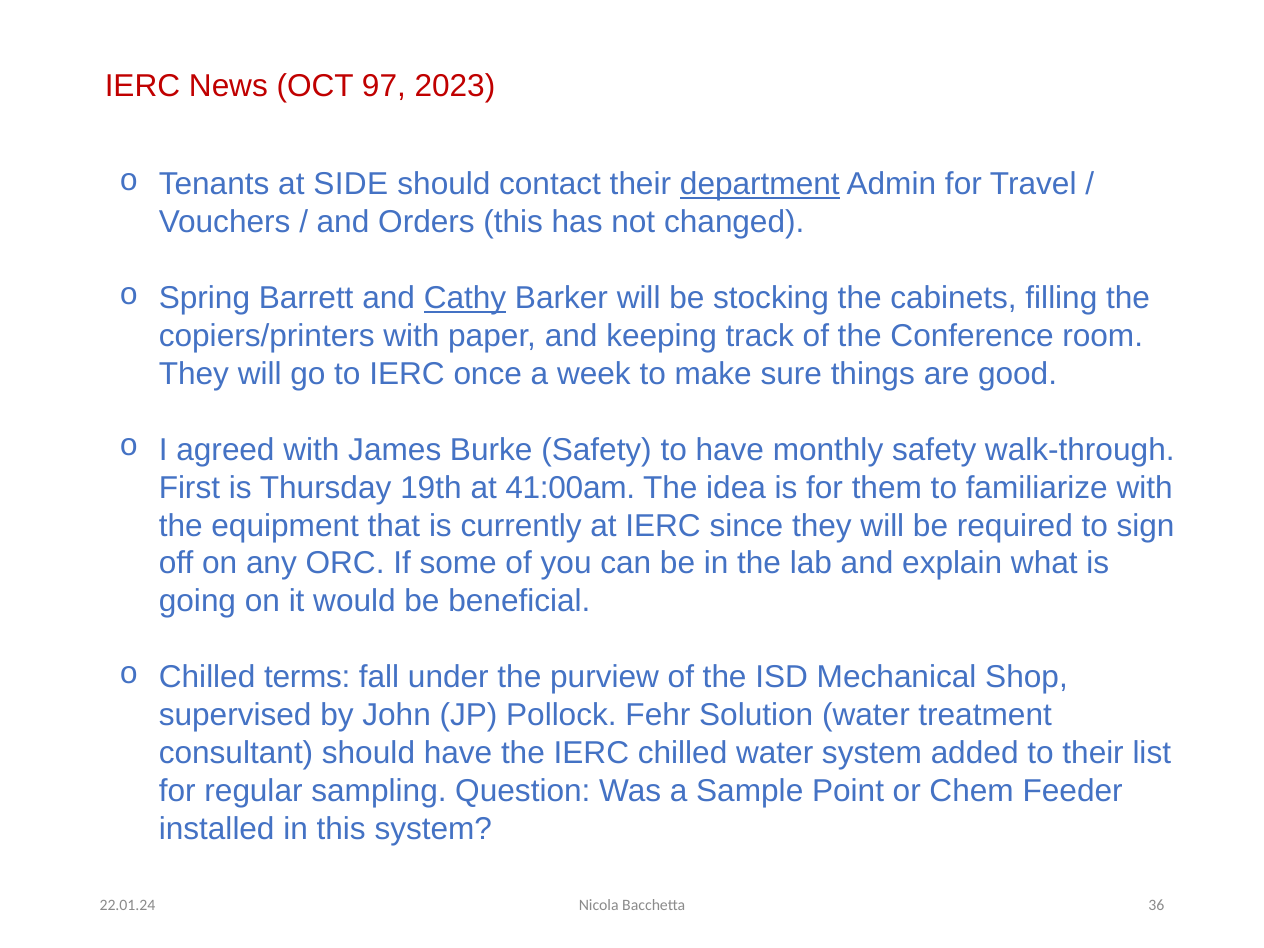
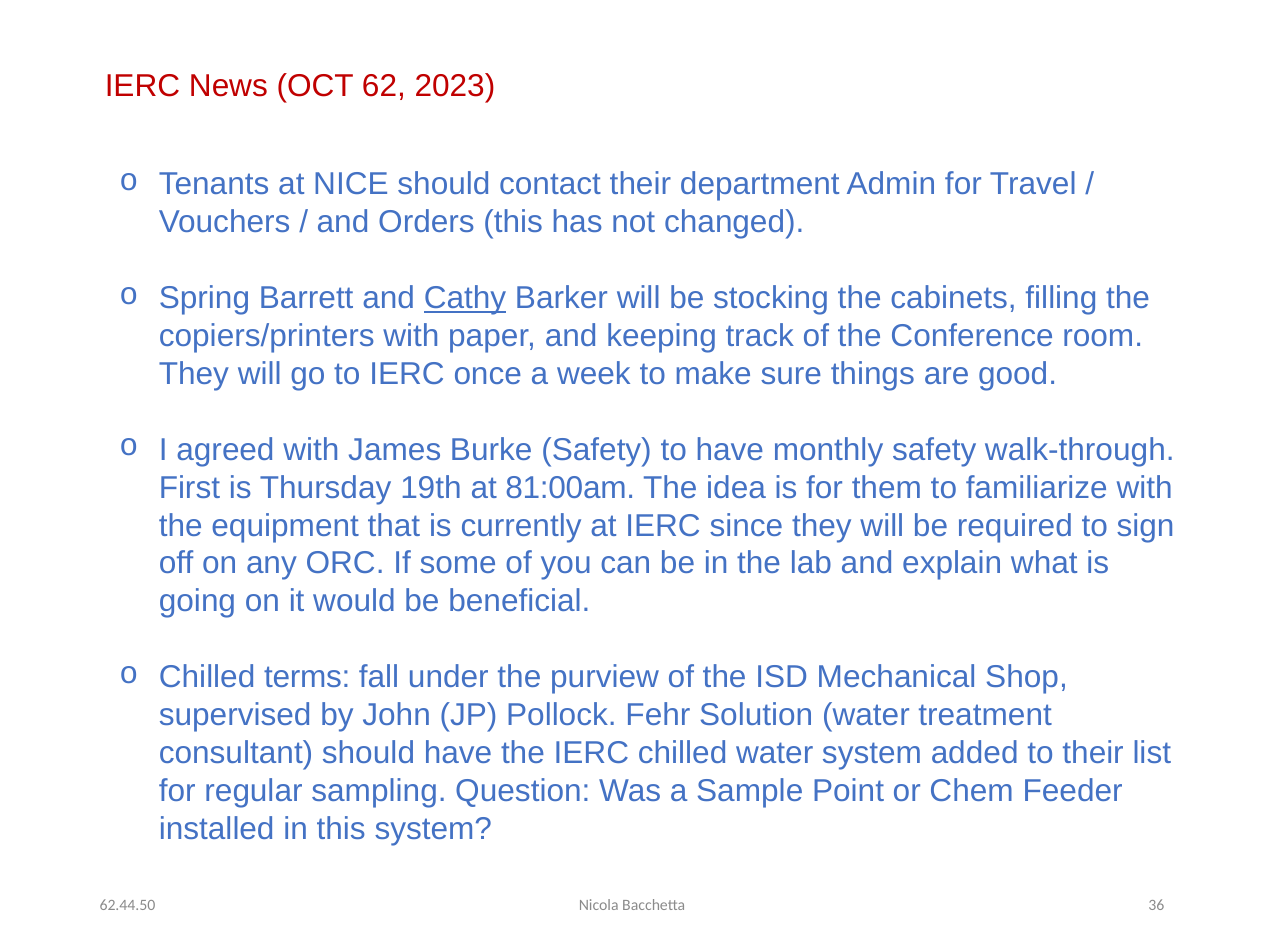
97: 97 -> 62
SIDE: SIDE -> NICE
department underline: present -> none
41:00am: 41:00am -> 81:00am
22.01.24: 22.01.24 -> 62.44.50
